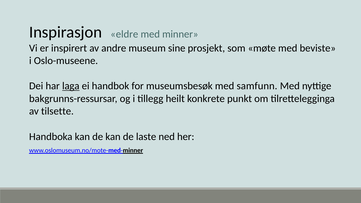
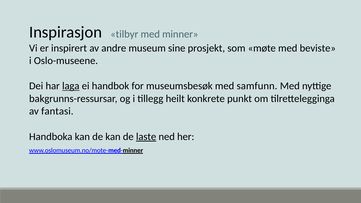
eldre: eldre -> tilbyr
tilsette: tilsette -> fantasi
laste underline: none -> present
